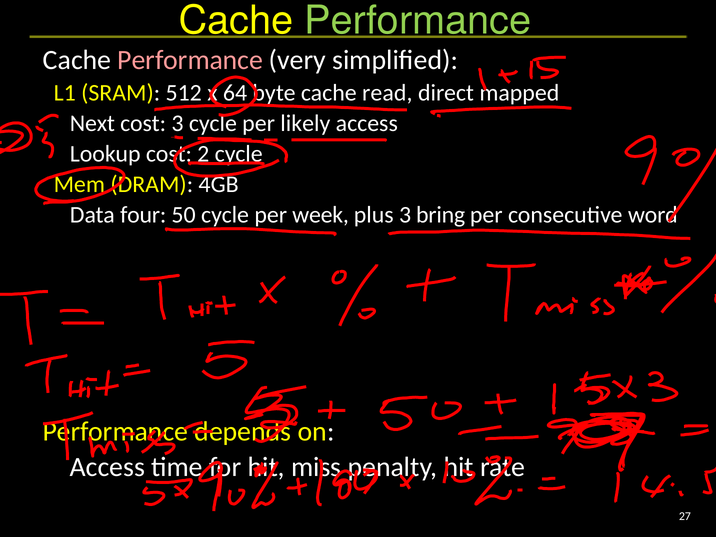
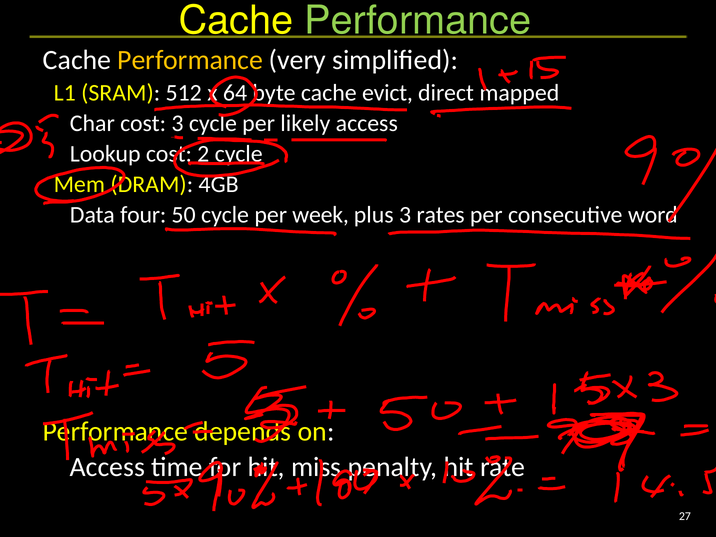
Performance at (190, 60) colour: pink -> yellow
read: read -> evict
Next: Next -> Char
bring: bring -> rates
